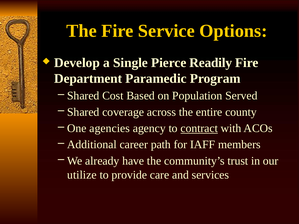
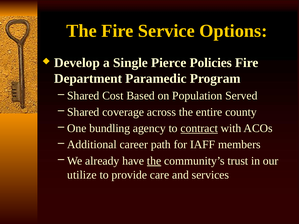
Readily: Readily -> Policies
agencies: agencies -> bundling
the at (154, 161) underline: none -> present
